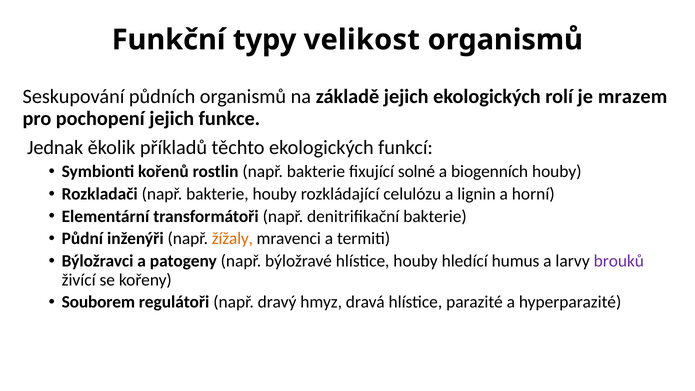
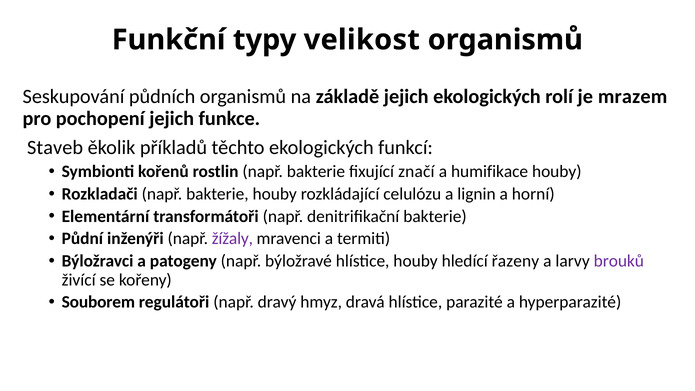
Jednak: Jednak -> Staveb
solné: solné -> značí
biogenních: biogenních -> humifikace
žížaly colour: orange -> purple
humus: humus -> řazeny
